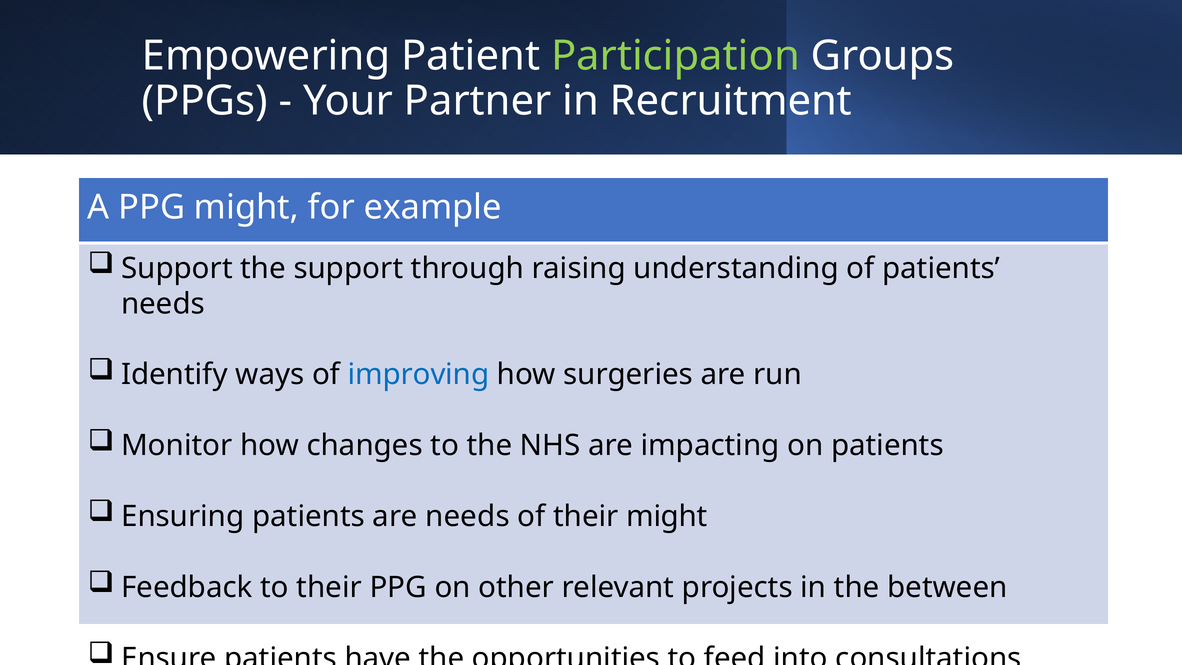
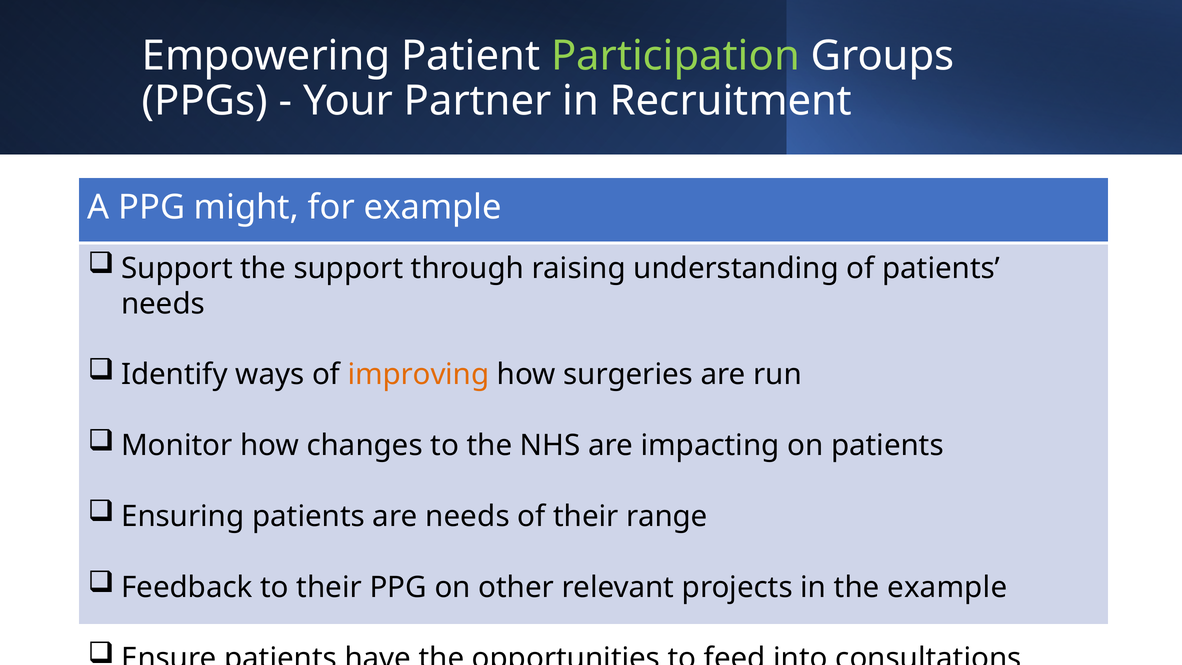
improving colour: blue -> orange
their might: might -> range
the between: between -> example
